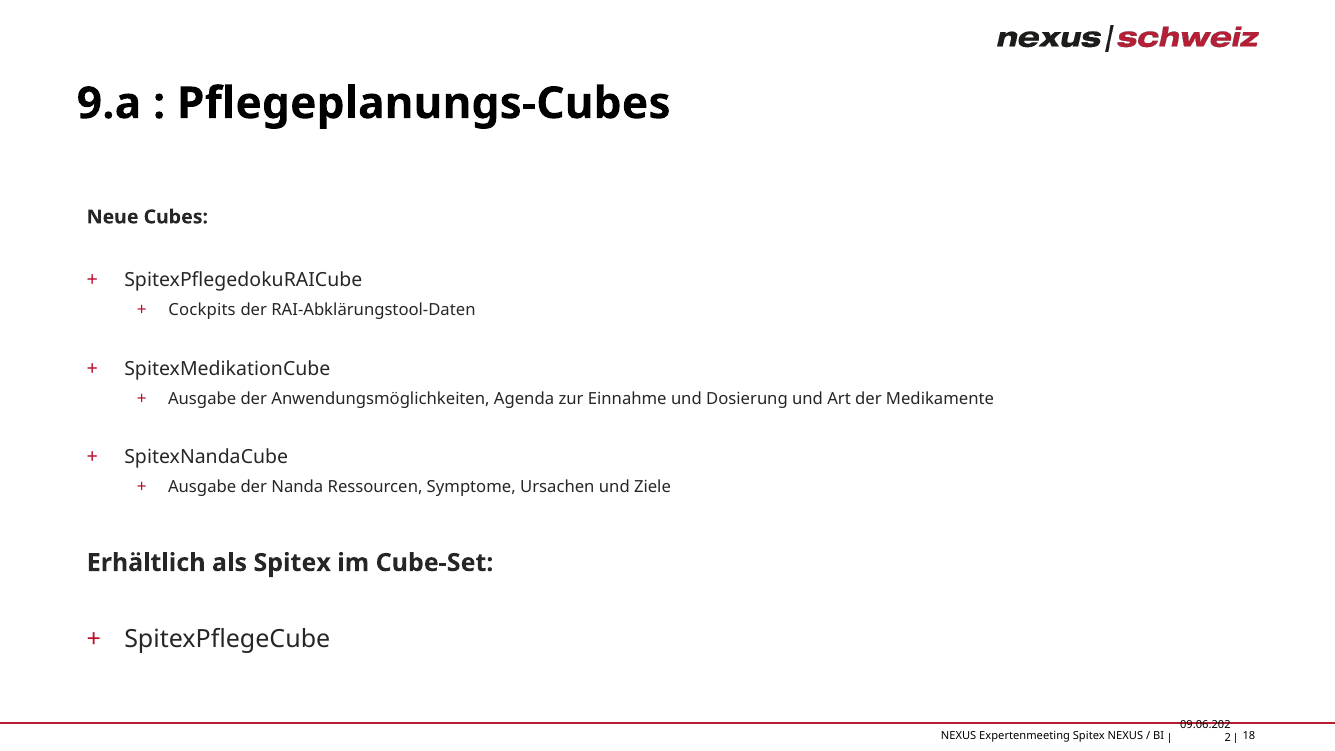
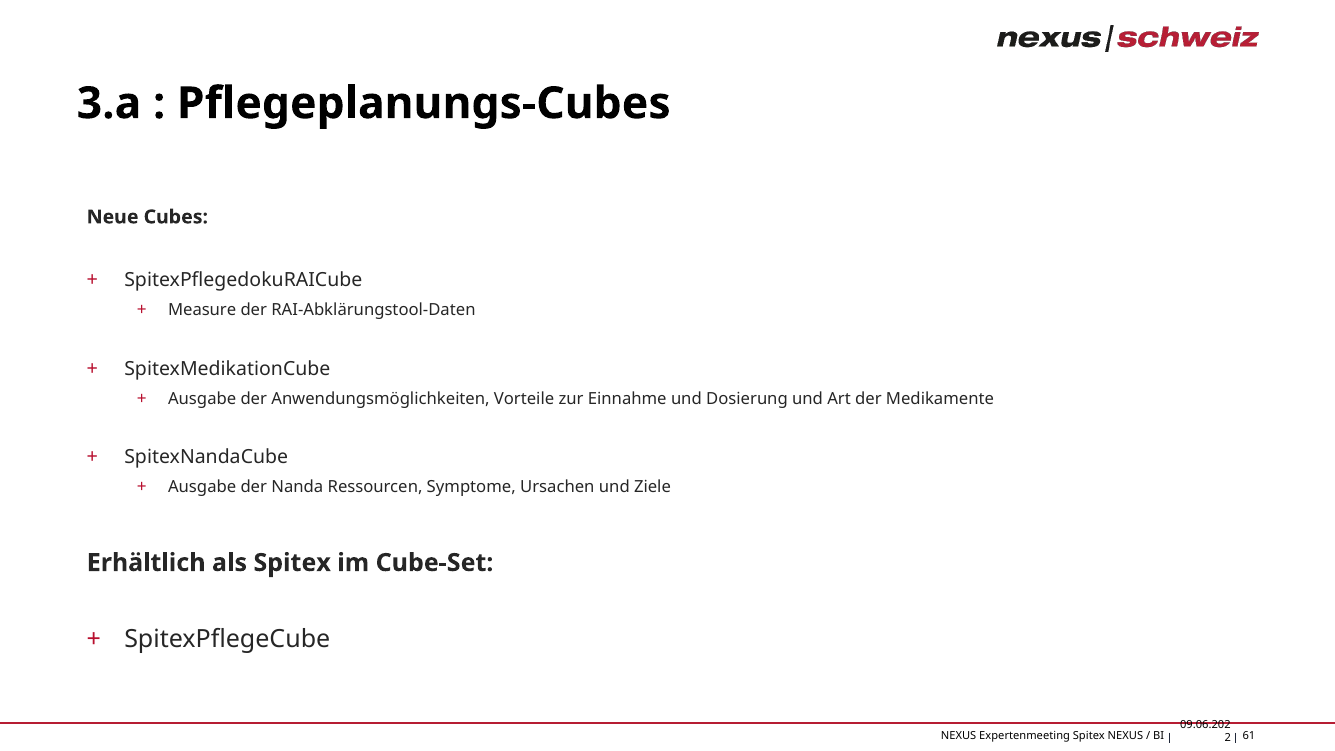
9.a: 9.a -> 3.a
Cockpits: Cockpits -> Measure
Agenda: Agenda -> Vorteile
18: 18 -> 61
